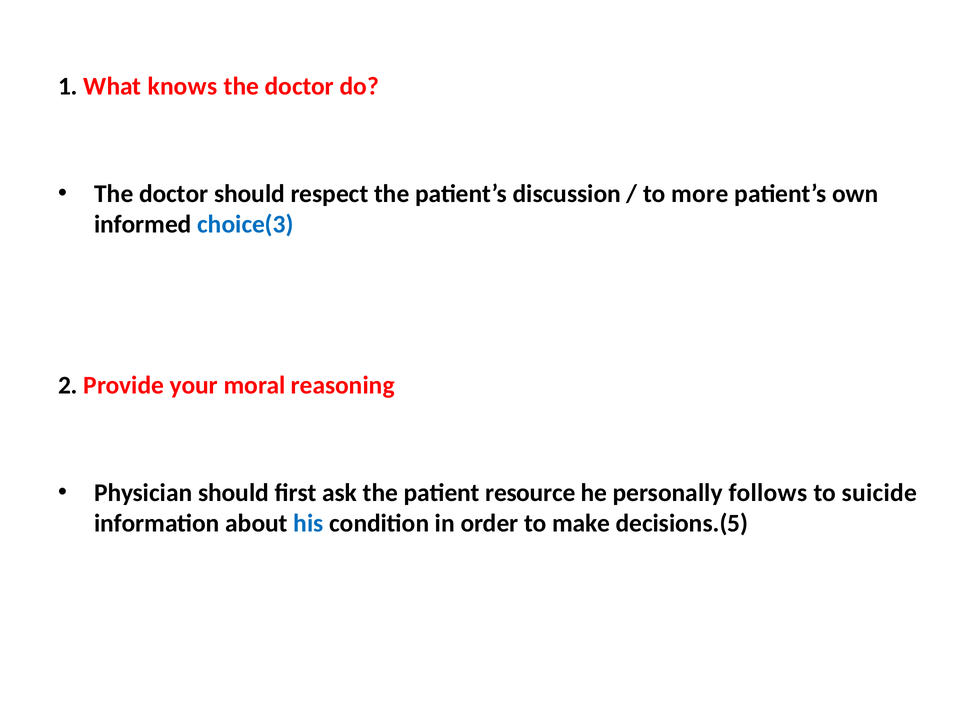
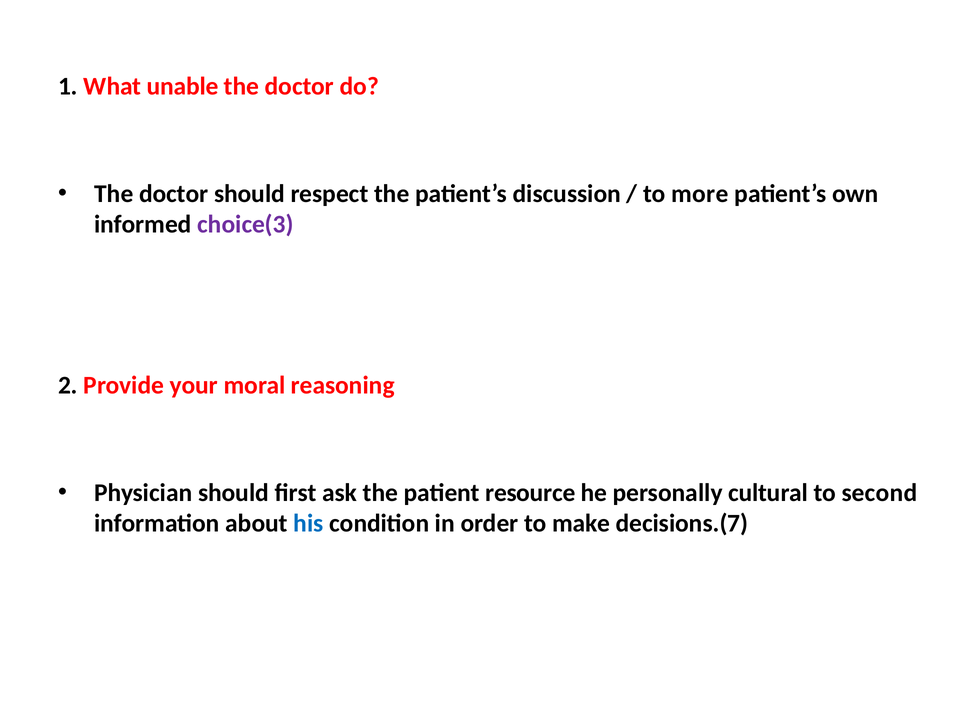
knows: knows -> unable
choice(3 colour: blue -> purple
follows: follows -> cultural
suicide: suicide -> second
decisions.(5: decisions.(5 -> decisions.(7
